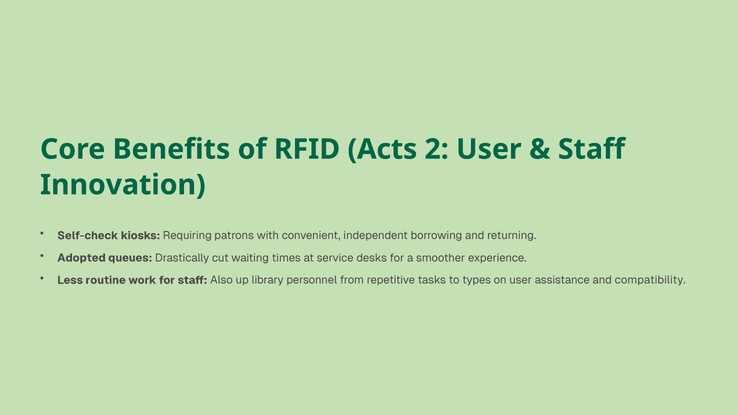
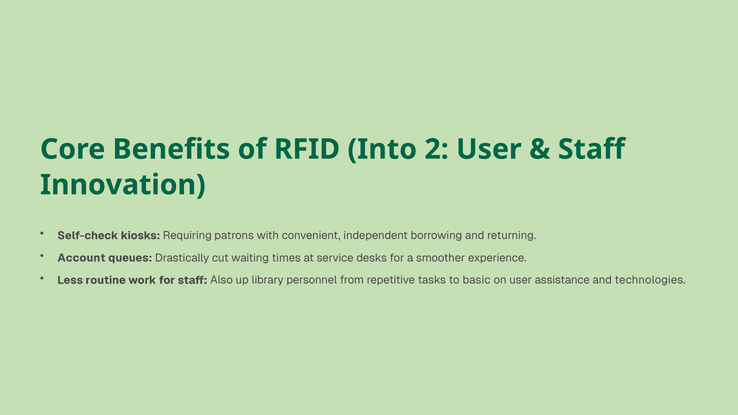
Acts: Acts -> Into
Adopted: Adopted -> Account
types: types -> basic
compatibility: compatibility -> technologies
